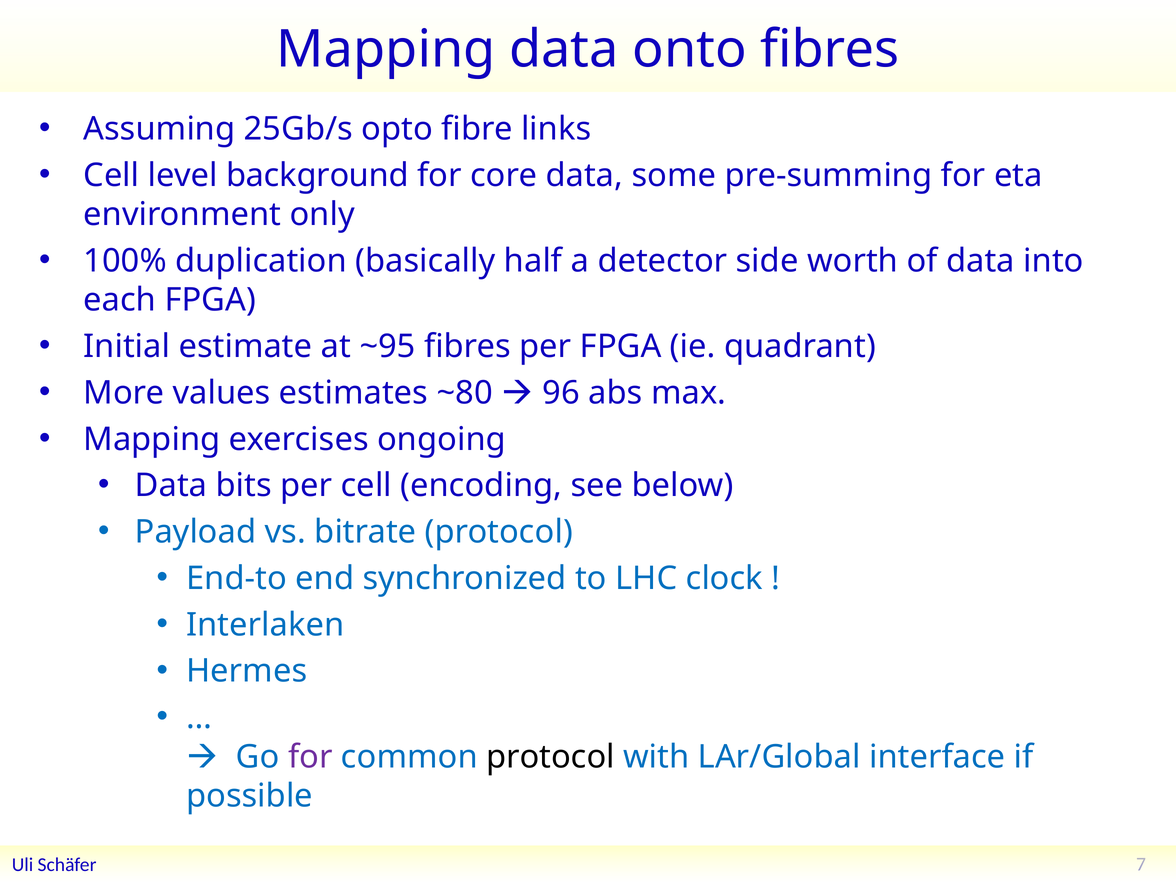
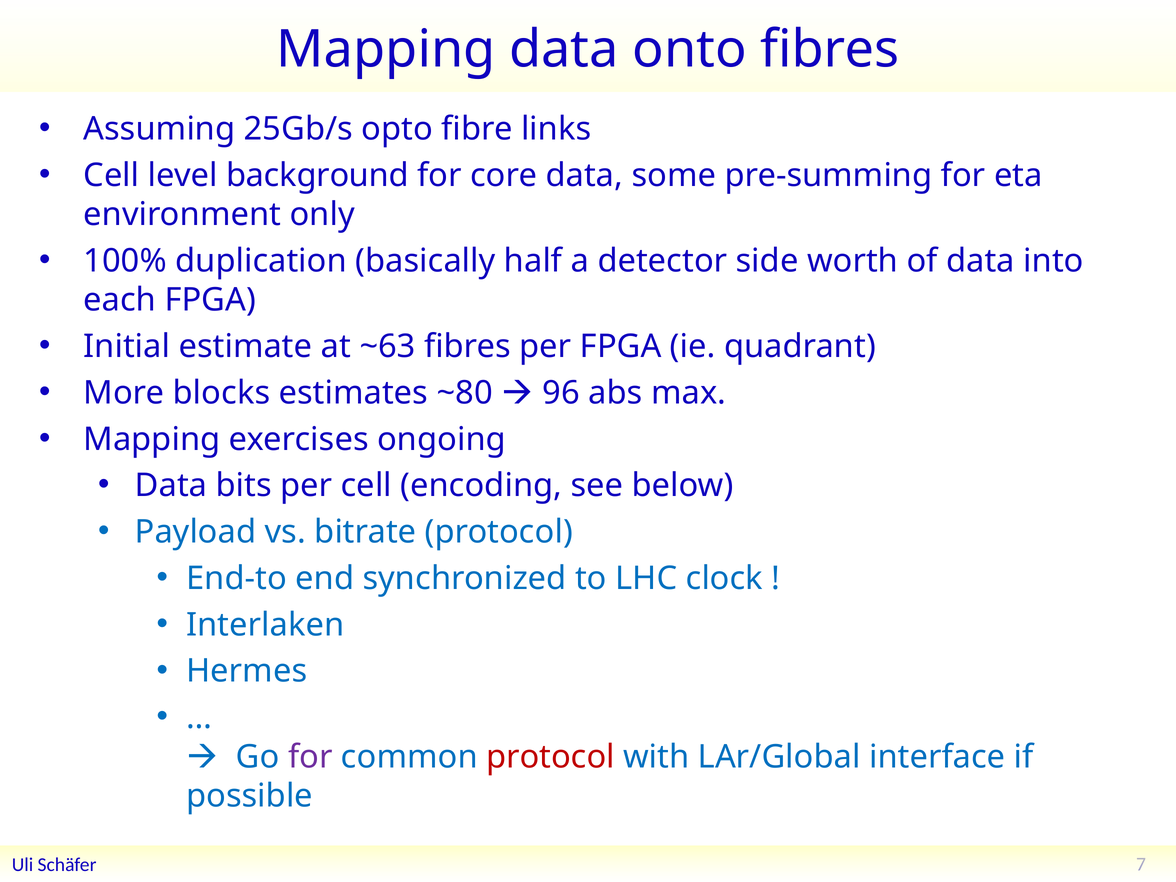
~95: ~95 -> ~63
values: values -> blocks
protocol at (550, 757) colour: black -> red
